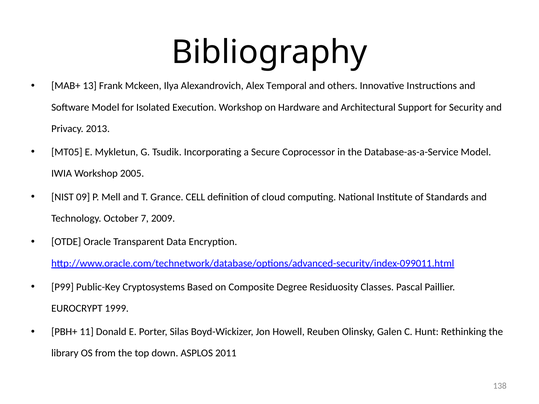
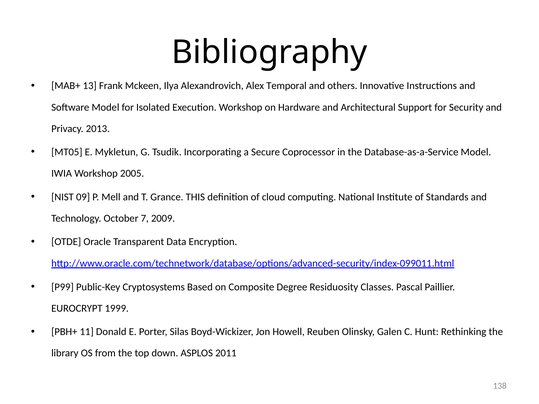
CELL: CELL -> THIS
